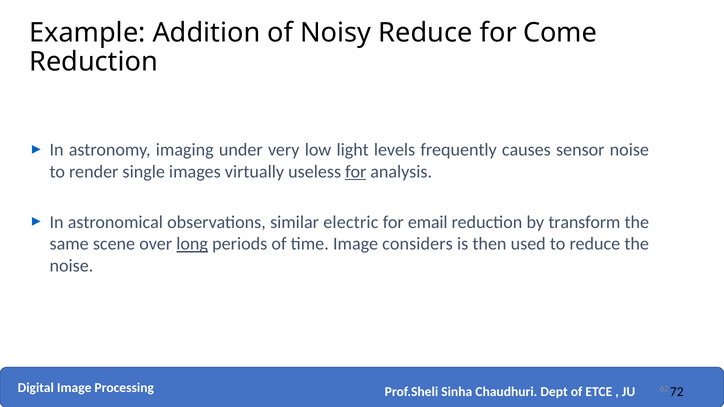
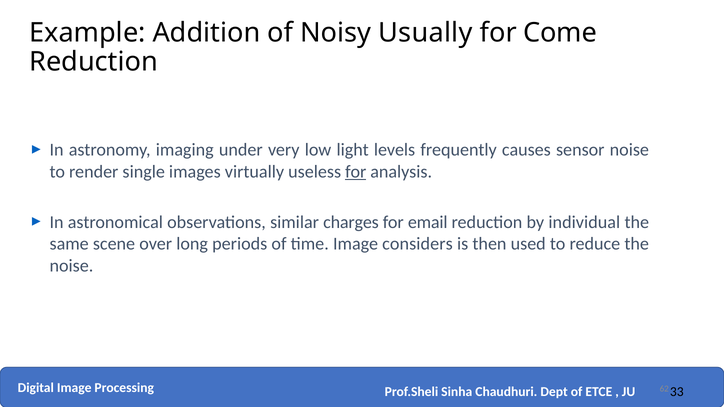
Noisy Reduce: Reduce -> Usually
electric: electric -> charges
transform: transform -> individual
long underline: present -> none
72: 72 -> 33
